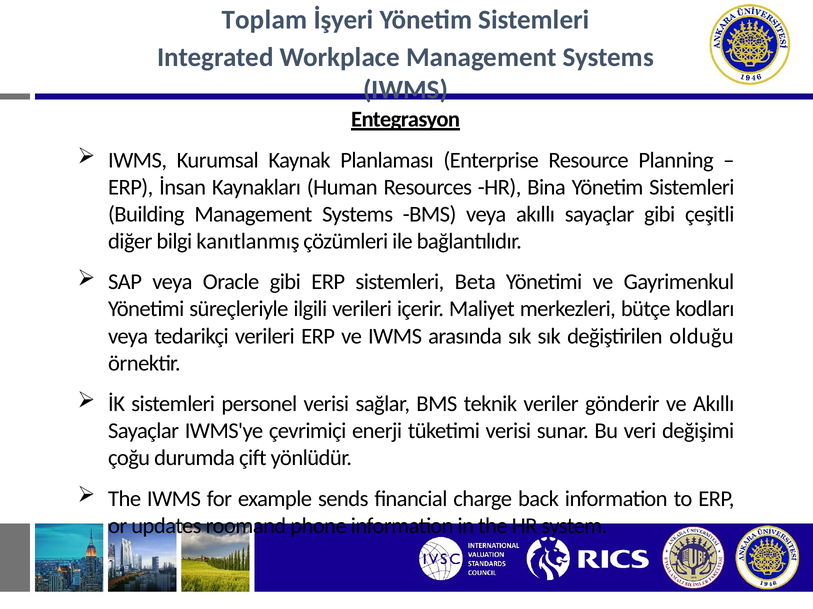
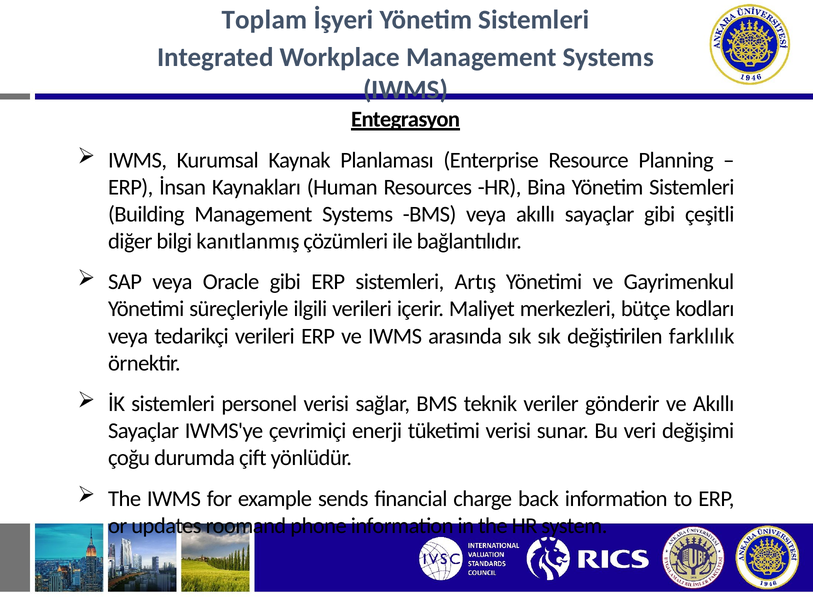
Beta: Beta -> Artış
olduğu: olduğu -> farklılık
